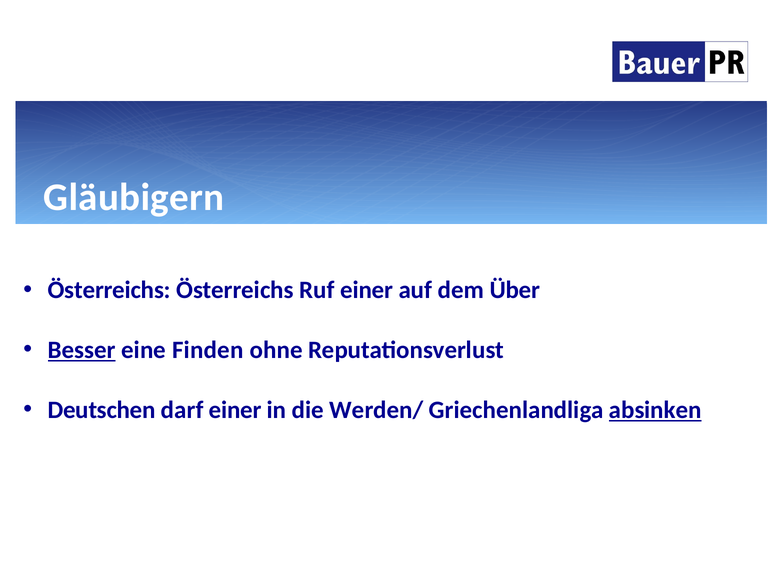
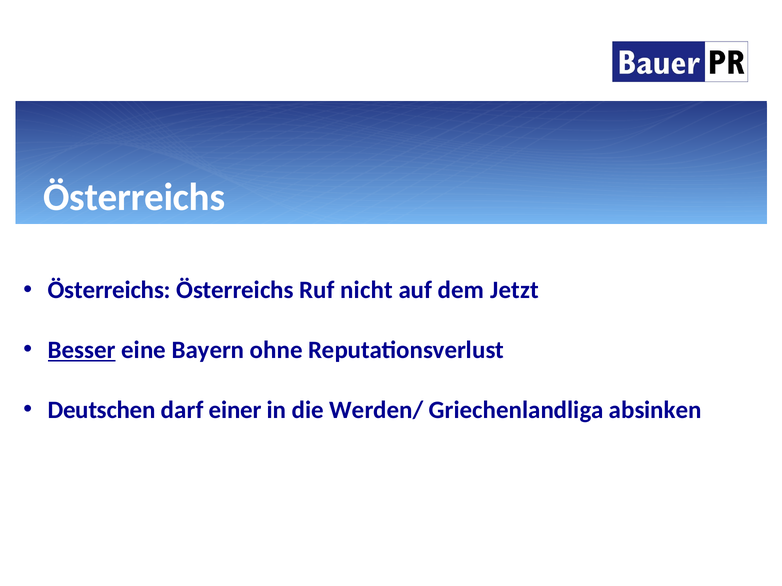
Gläubigern at (134, 198): Gläubigern -> Österreichs
Ruf einer: einer -> nicht
Über: Über -> Jetzt
Finden: Finden -> Bayern
absinken underline: present -> none
